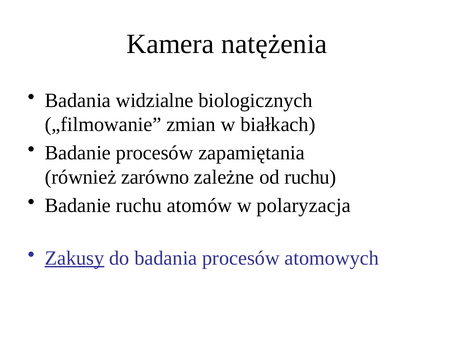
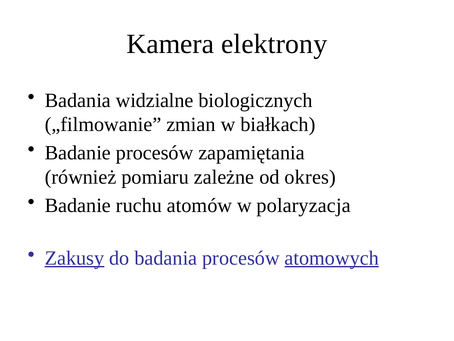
natężenia: natężenia -> elektrony
zarówno: zarówno -> pomiaru
od ruchu: ruchu -> okres
atomowych underline: none -> present
